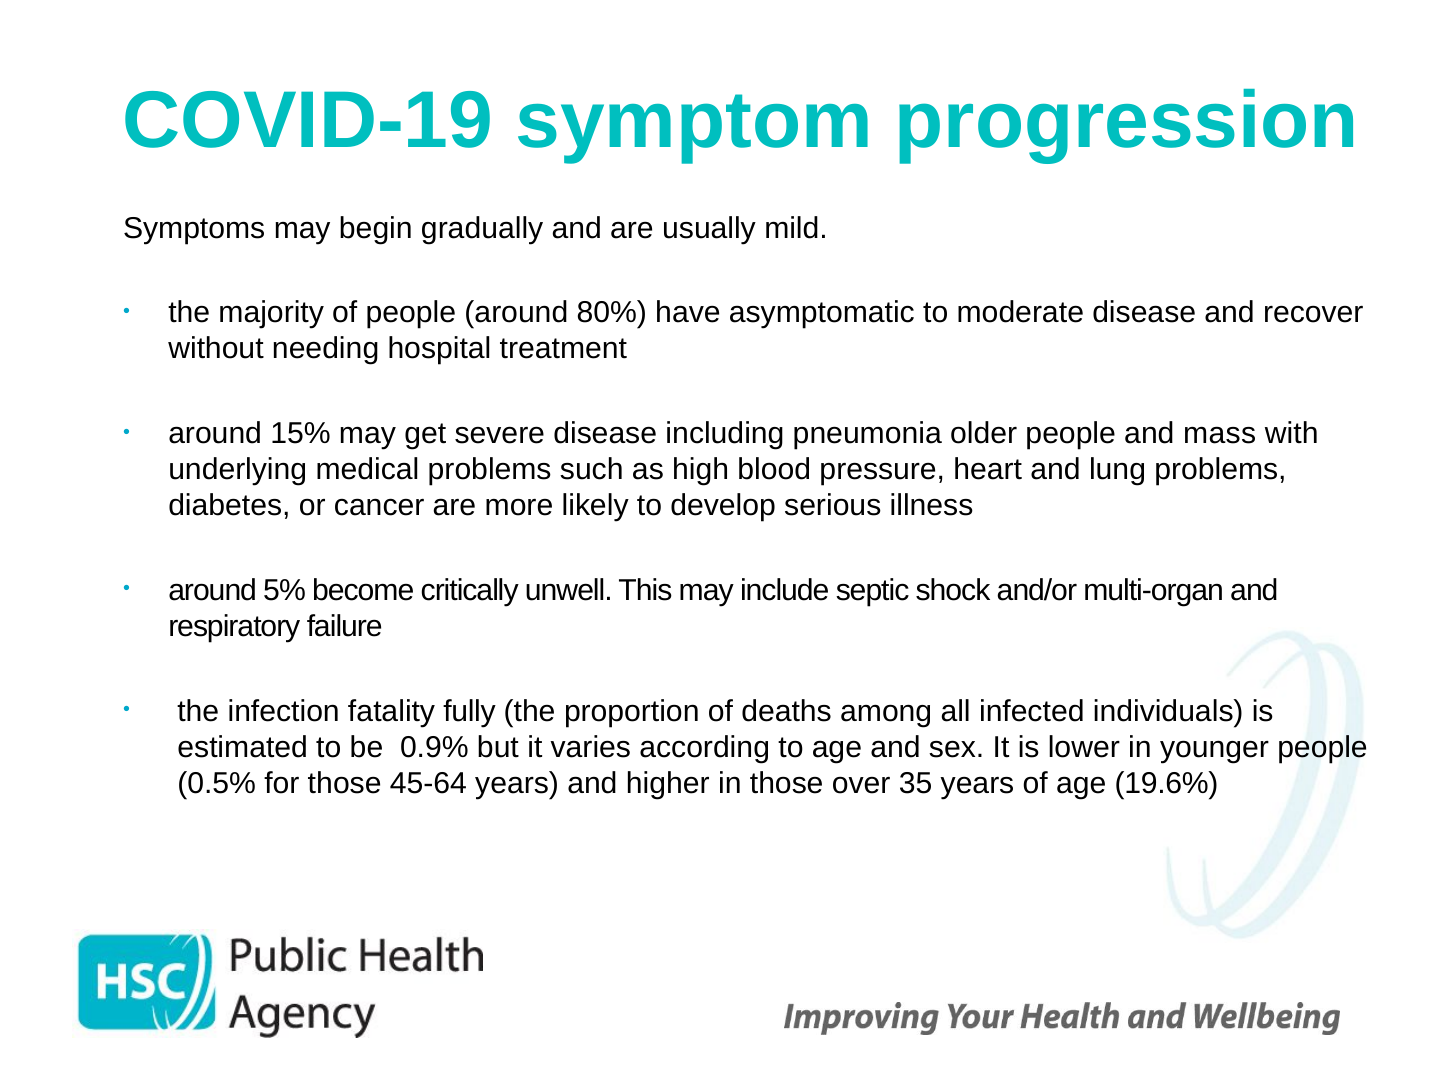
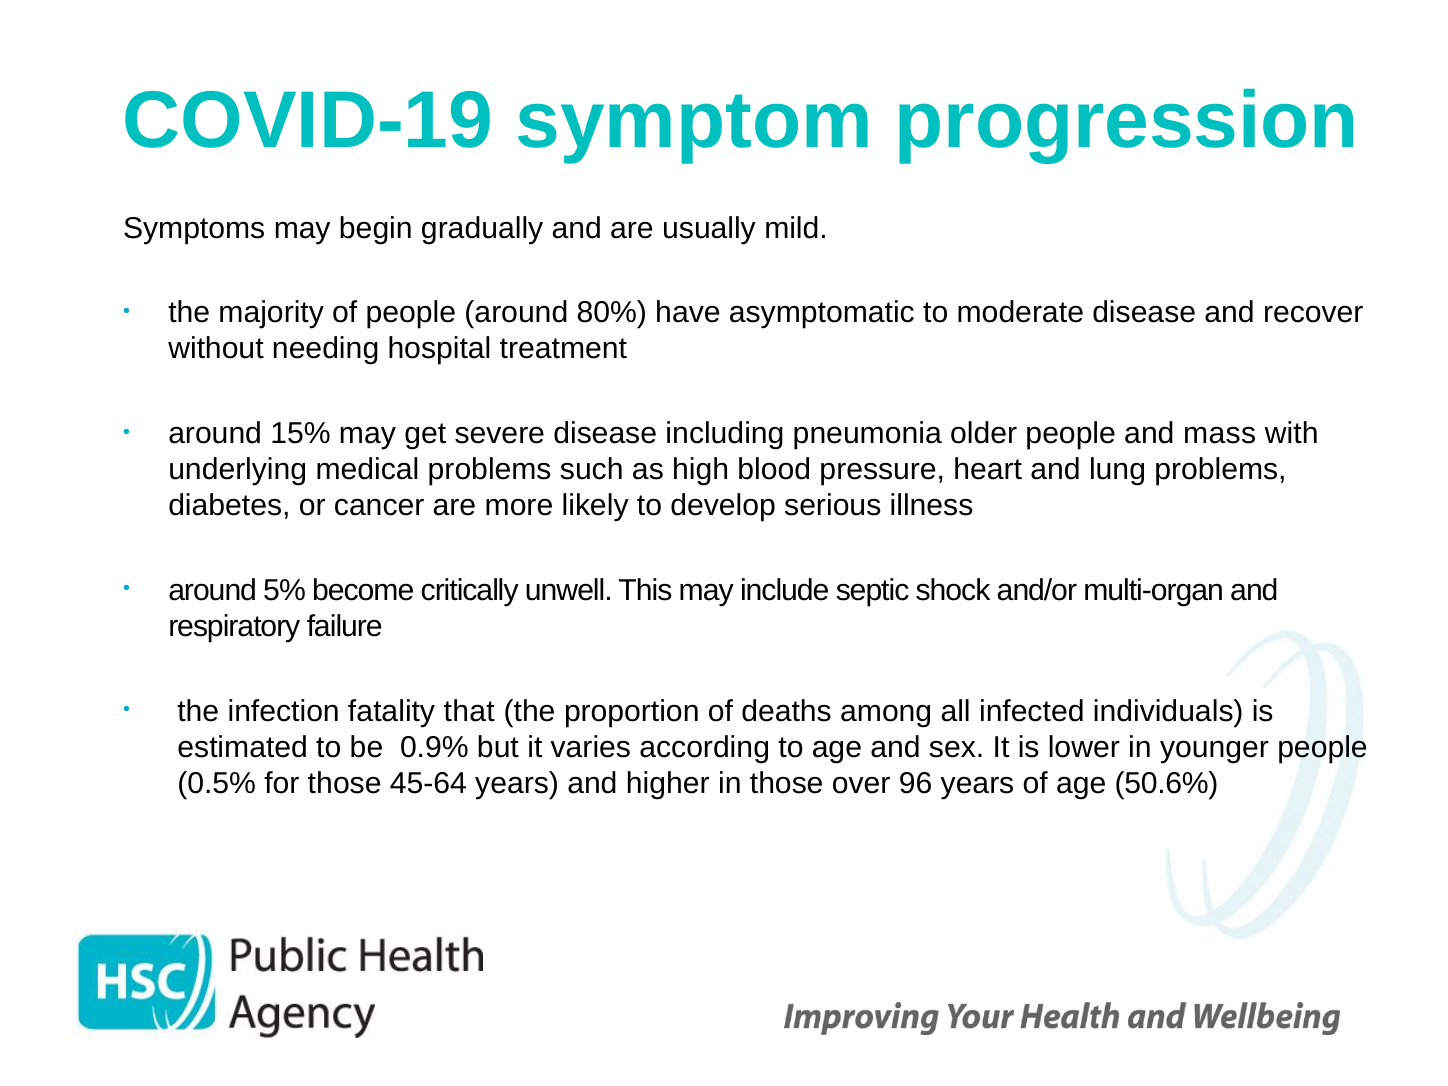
fully: fully -> that
35: 35 -> 96
19.6%: 19.6% -> 50.6%
